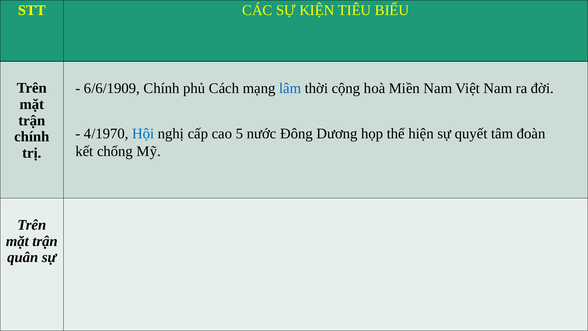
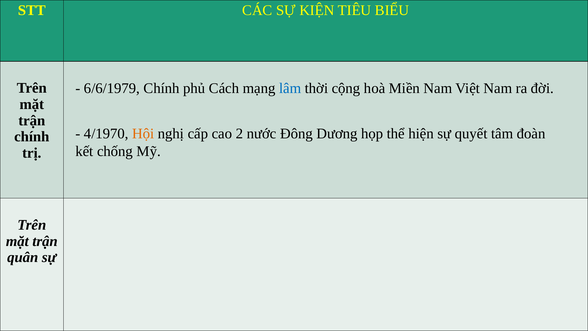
6/6/1909: 6/6/1909 -> 6/6/1979
Hội colour: blue -> orange
cao 5: 5 -> 2
